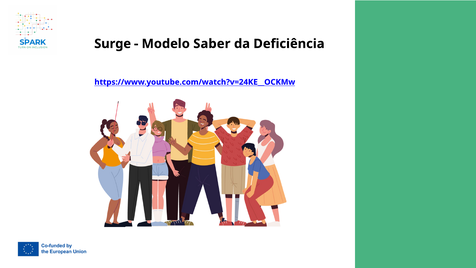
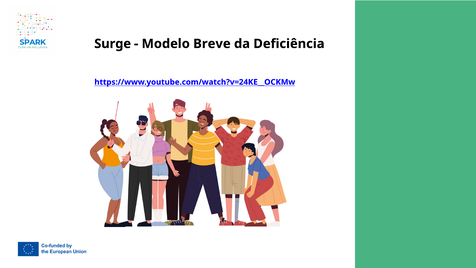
Saber: Saber -> Breve
